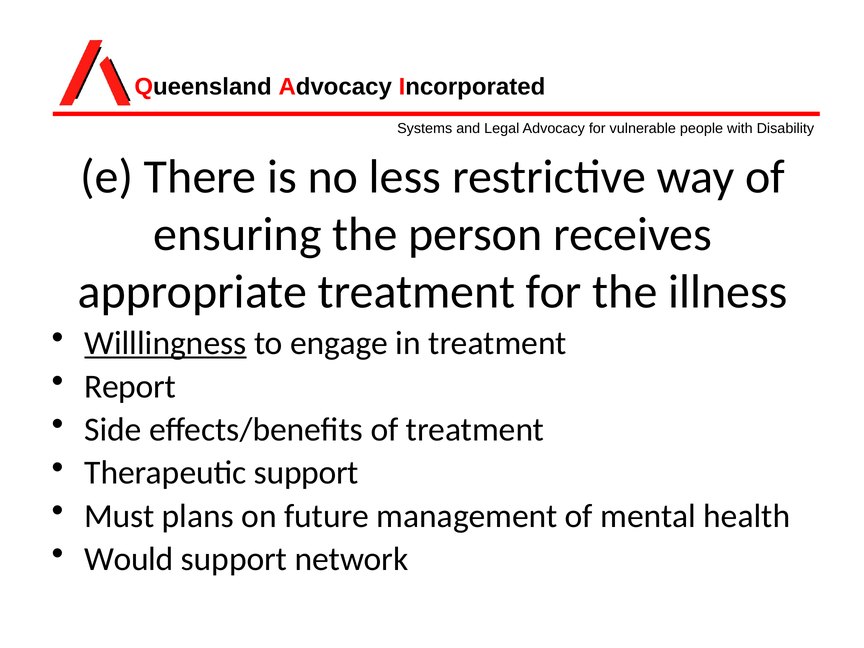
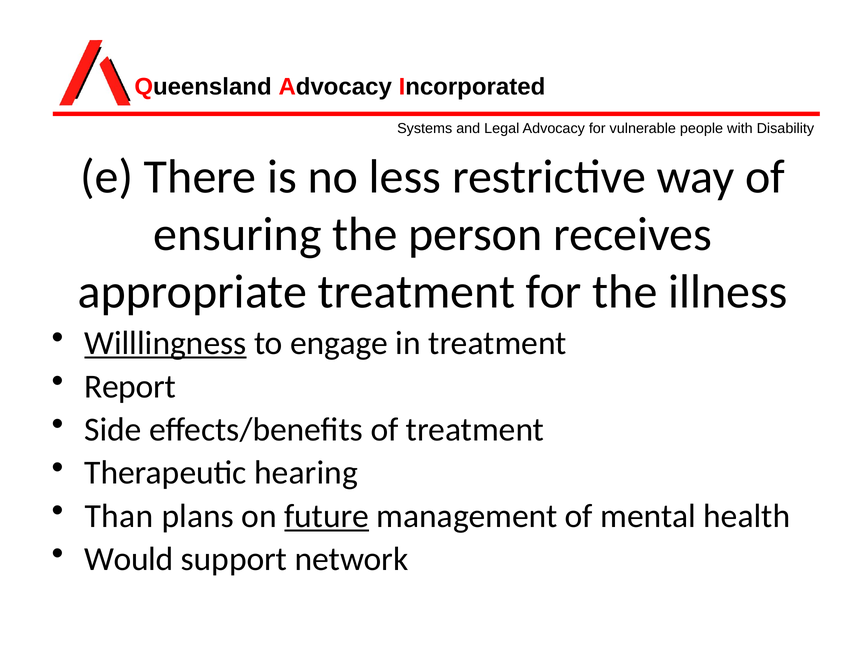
Therapeutic support: support -> hearing
Must: Must -> Than
future underline: none -> present
